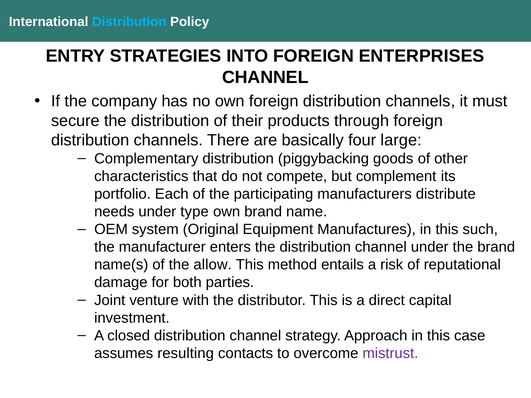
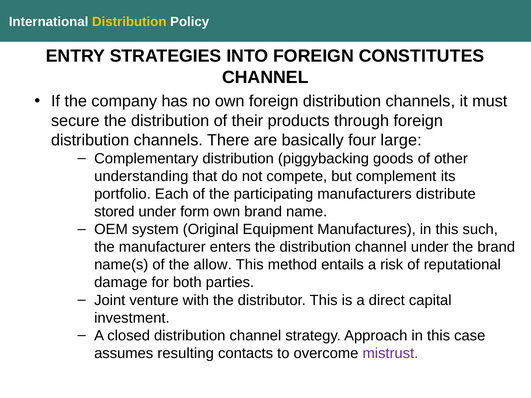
Distribution at (129, 22) colour: light blue -> yellow
ENTERPRISES: ENTERPRISES -> CONSTITUTES
characteristics: characteristics -> understanding
needs: needs -> stored
type: type -> form
